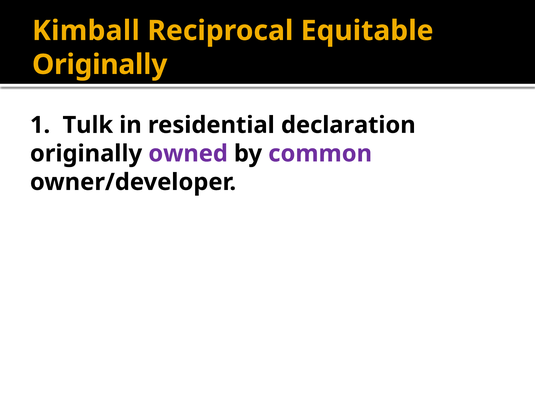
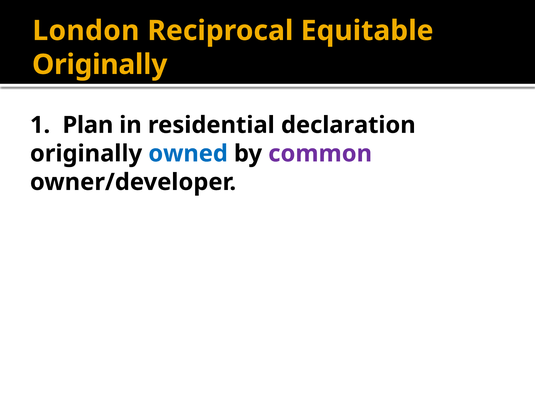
Kimball: Kimball -> London
Tulk: Tulk -> Plan
owned colour: purple -> blue
